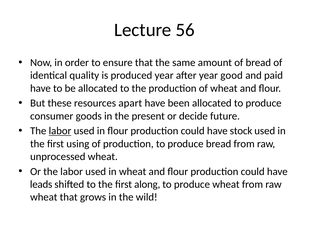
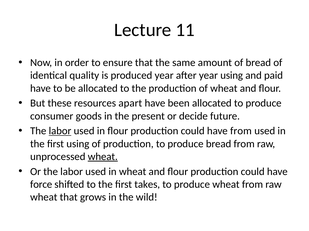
56: 56 -> 11
year good: good -> using
have stock: stock -> from
wheat at (103, 157) underline: none -> present
leads: leads -> force
along: along -> takes
